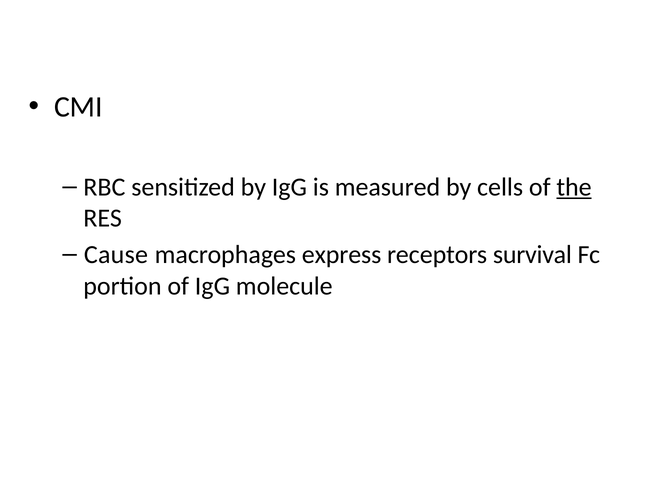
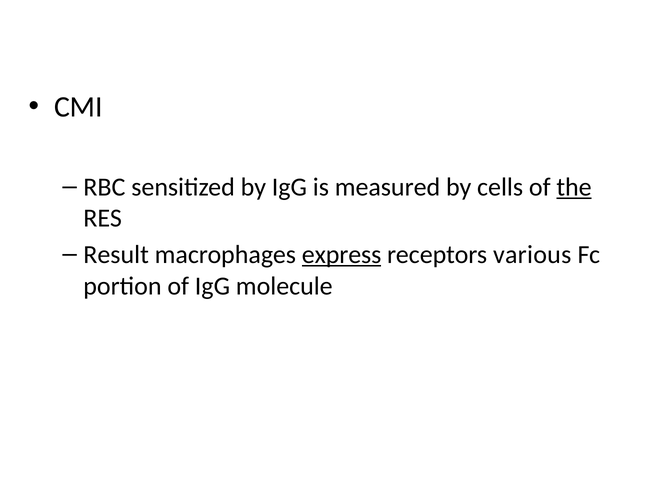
Cause: Cause -> Result
express underline: none -> present
survival: survival -> various
